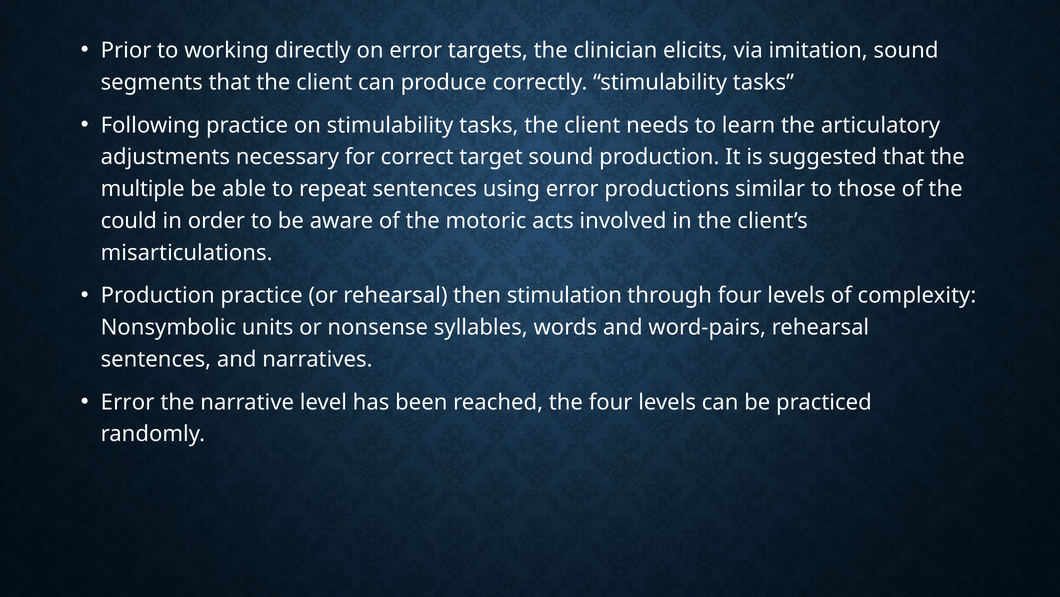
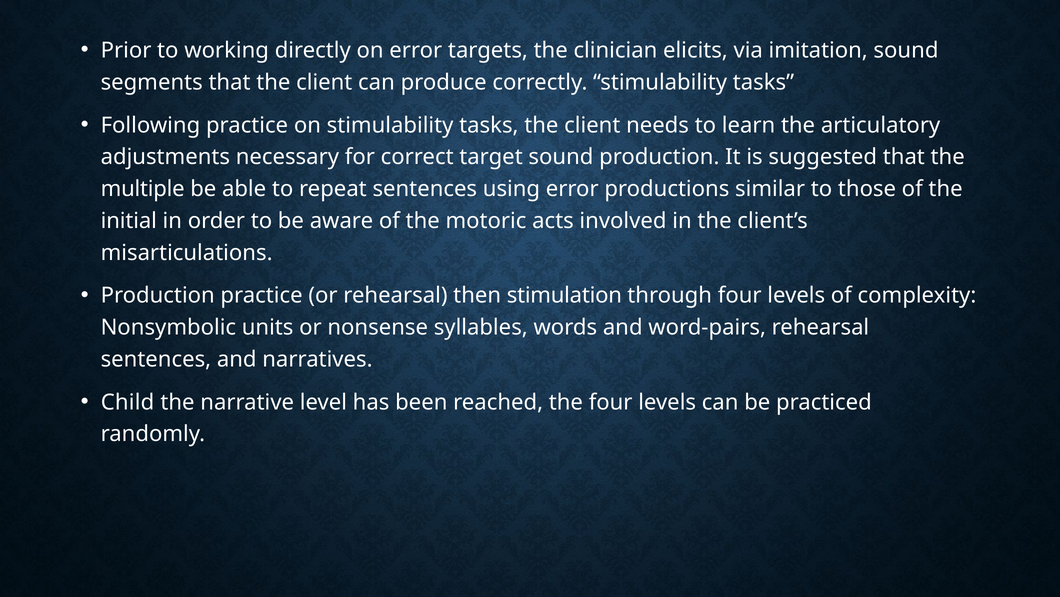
could: could -> initial
Error at (128, 402): Error -> Child
